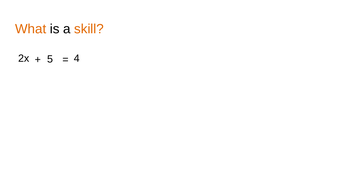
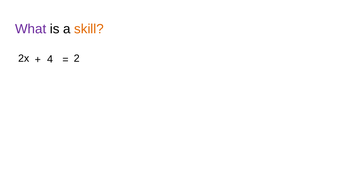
What colour: orange -> purple
5: 5 -> 4
4: 4 -> 2
